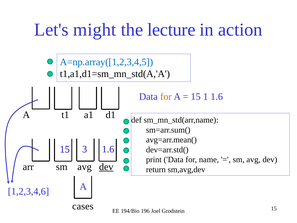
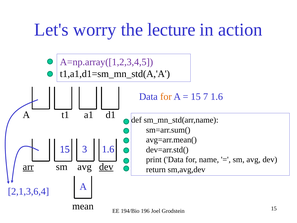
might: might -> worry
A=np.array([1,2,3,4,5 colour: blue -> purple
1: 1 -> 7
arr underline: none -> present
1,2,3,4,6: 1,2,3,4,6 -> 2,1,3,6,4
cases: cases -> mean
